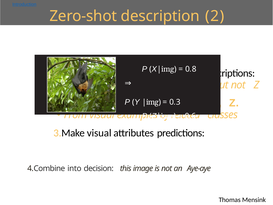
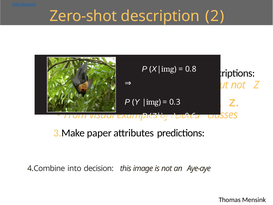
visual at (99, 133): visual -> paper
